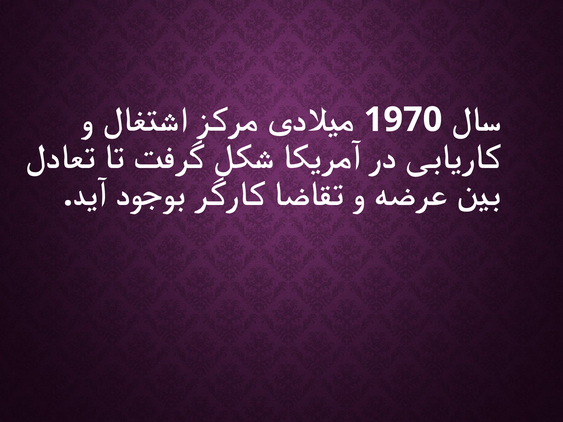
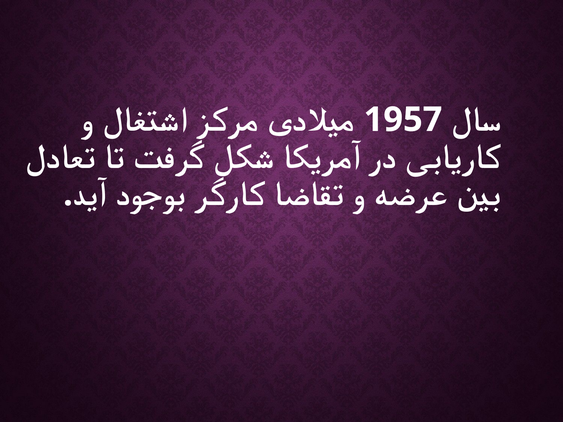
1970: 1970 -> 1957
